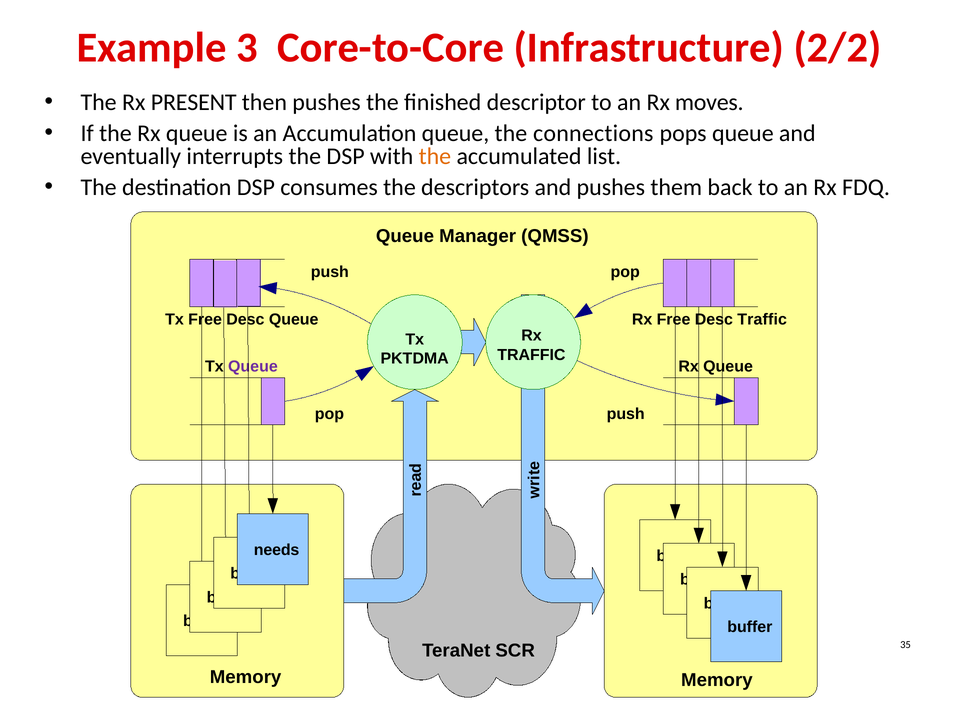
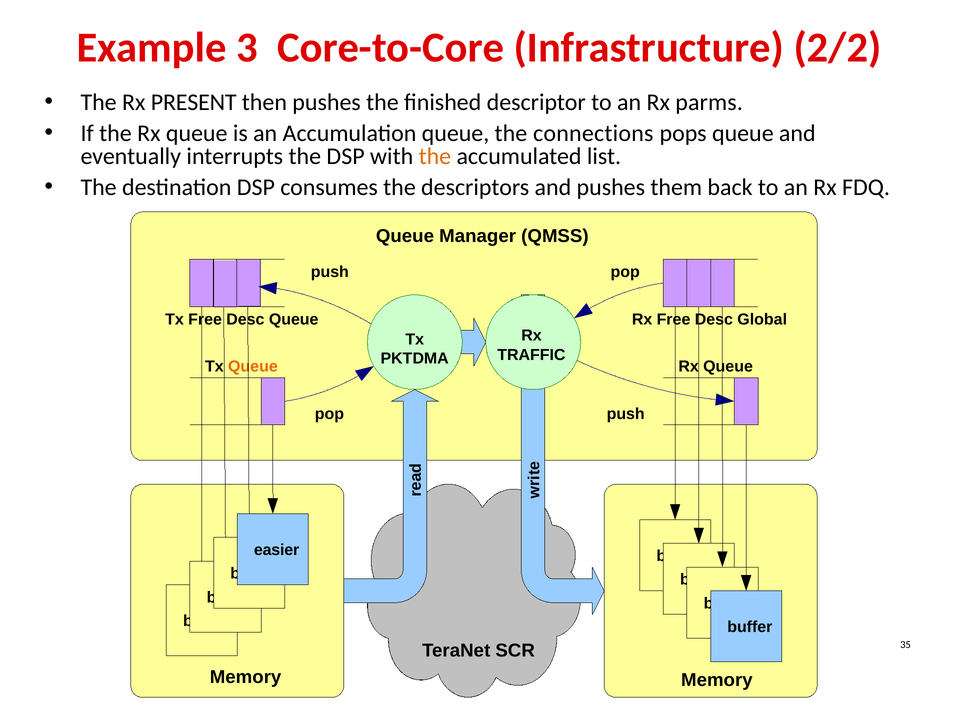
moves: moves -> parms
Desc Traffic: Traffic -> Global
Queue at (253, 367) colour: purple -> orange
needs: needs -> easier
